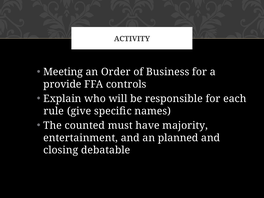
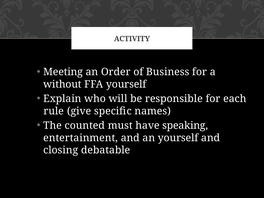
provide: provide -> without
FFA controls: controls -> yourself
majority: majority -> speaking
an planned: planned -> yourself
